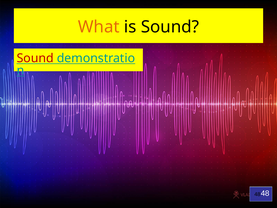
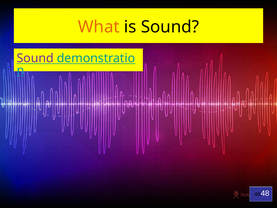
Sound at (35, 58) colour: red -> purple
